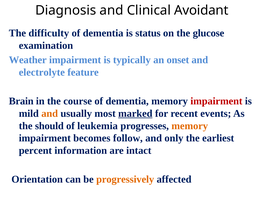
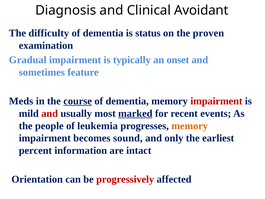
glucose: glucose -> proven
Weather: Weather -> Gradual
electrolyte: electrolyte -> sometimes
Brain: Brain -> Meds
course underline: none -> present
and at (50, 113) colour: orange -> red
should: should -> people
follow: follow -> sound
progressively colour: orange -> red
